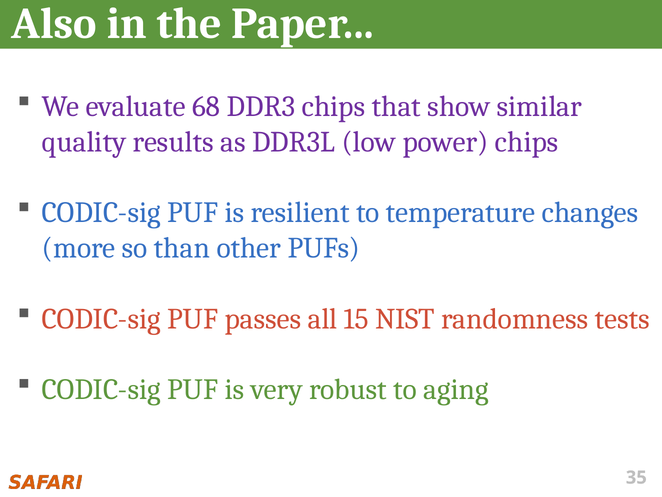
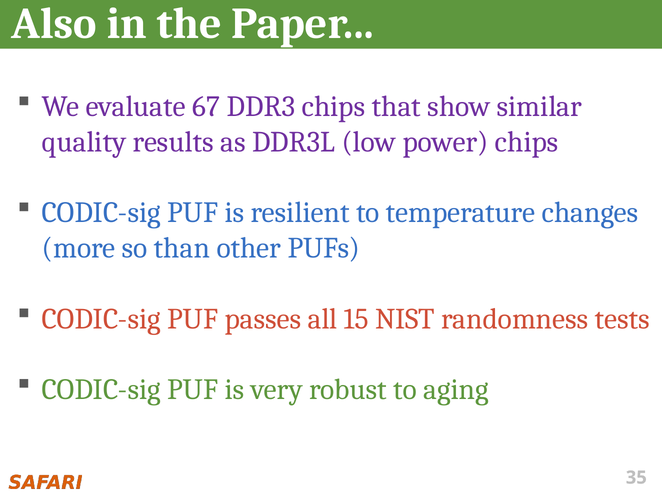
68: 68 -> 67
